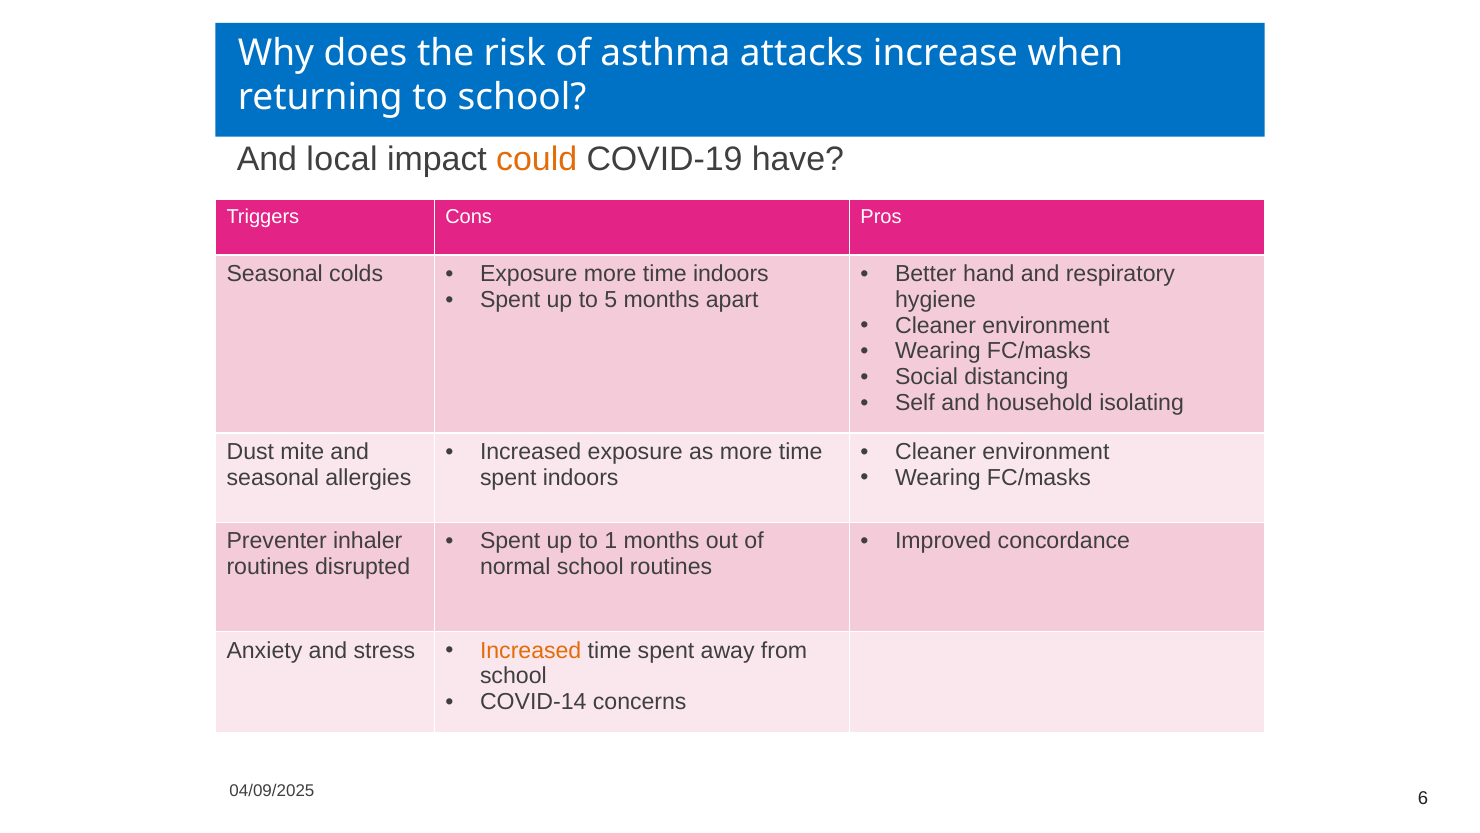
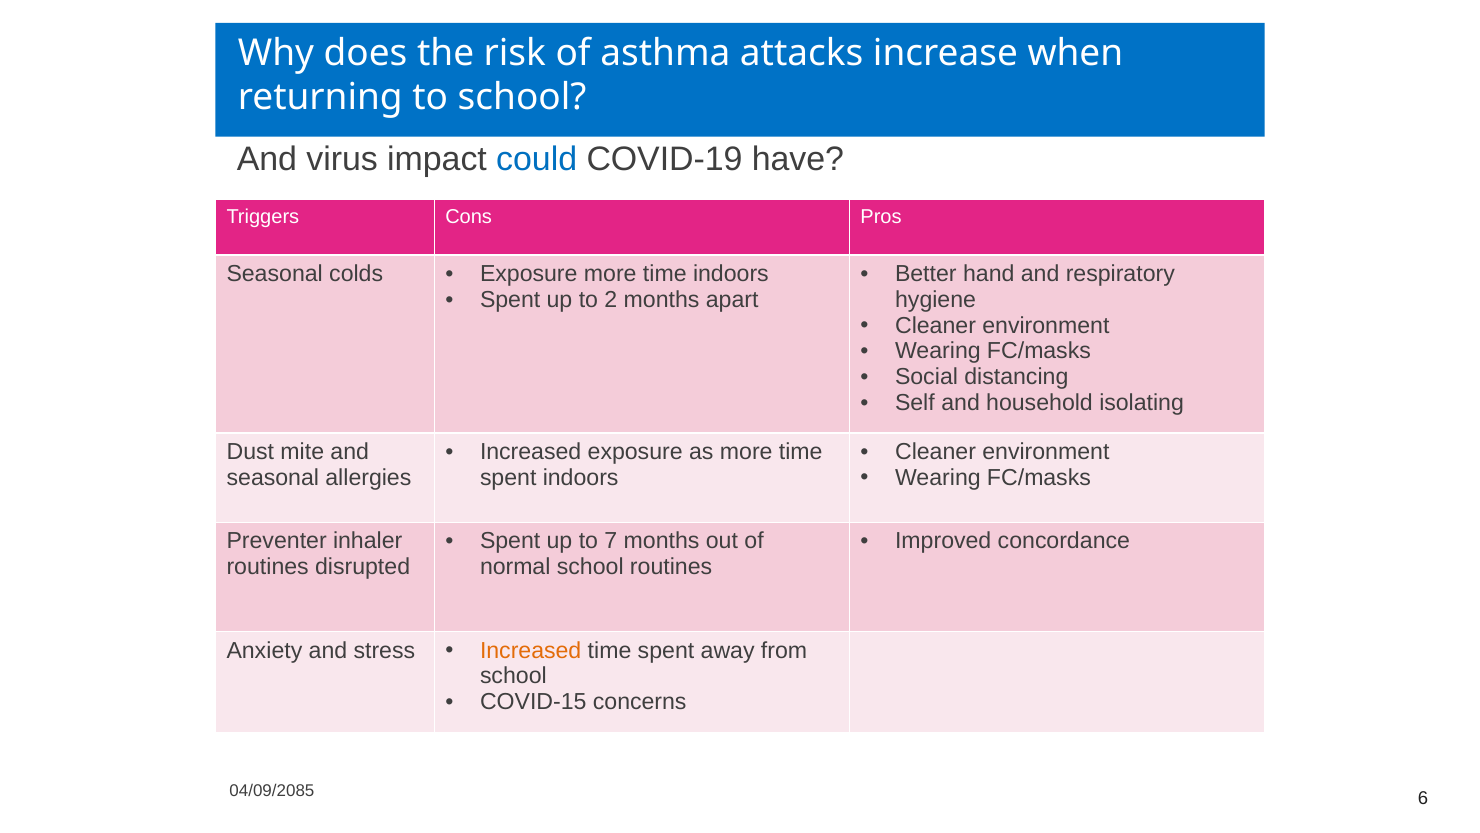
local: local -> virus
could colour: orange -> blue
5: 5 -> 2
1: 1 -> 7
COVID-14: COVID-14 -> COVID-15
04/09/2025: 04/09/2025 -> 04/09/2085
